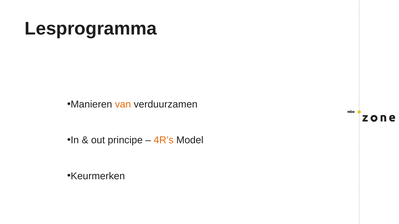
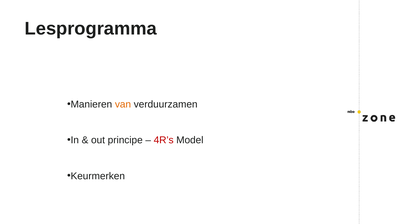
4R’s colour: orange -> red
